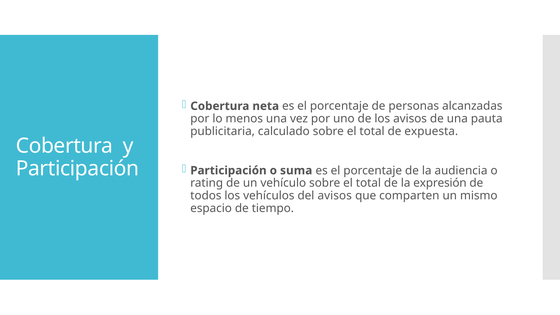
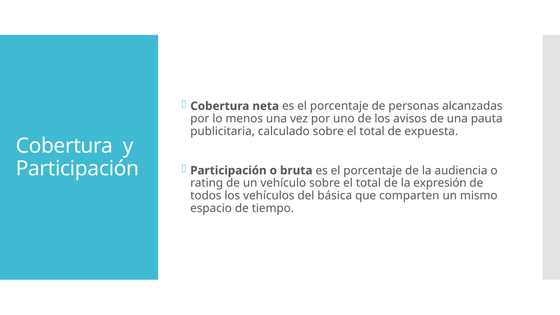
suma: suma -> bruta
del avisos: avisos -> básica
